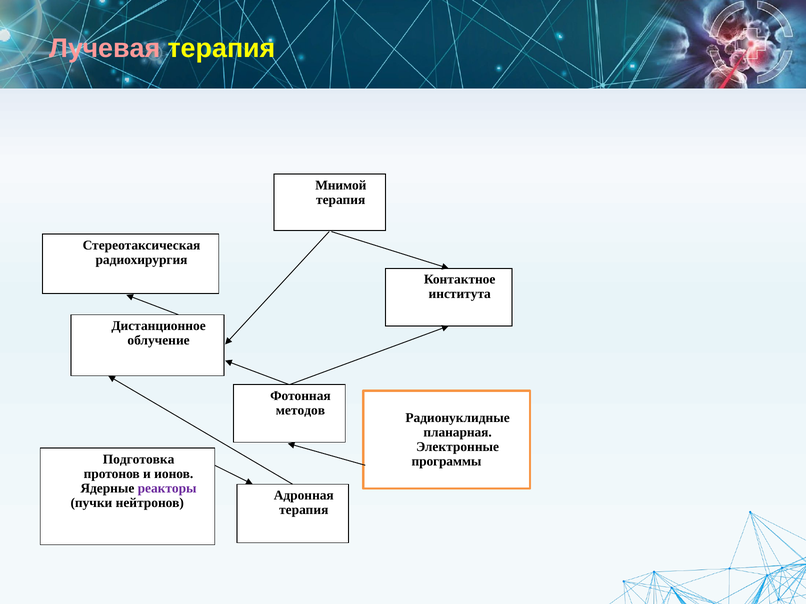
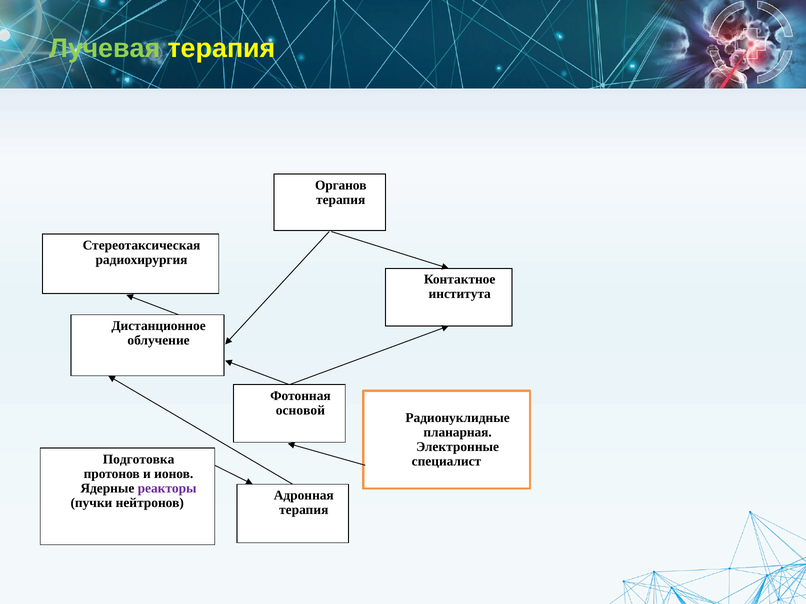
Лучевая colour: pink -> light green
Мнимой: Мнимой -> Органов
методов: методов -> основой
программы: программы -> специалист
